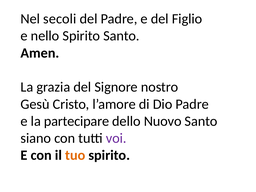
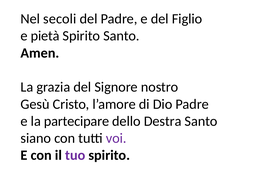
nello: nello -> pietà
Nuovo: Nuovo -> Destra
tuo colour: orange -> purple
